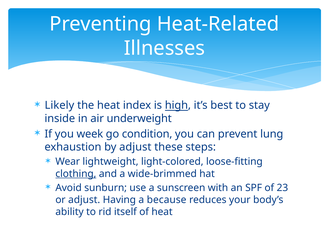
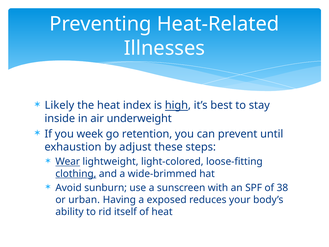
condition: condition -> retention
lung: lung -> until
Wear underline: none -> present
23: 23 -> 38
or adjust: adjust -> urban
because: because -> exposed
